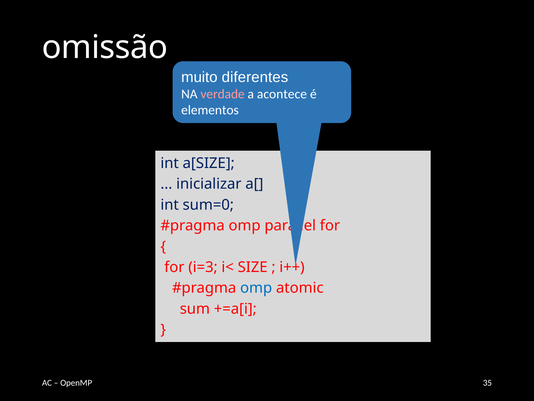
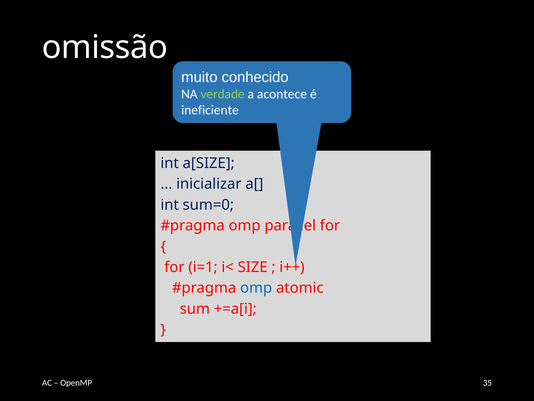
diferentes: diferentes -> conhecido
verdade colour: pink -> light green
elementos: elementos -> ineficiente
i=3: i=3 -> i=1
